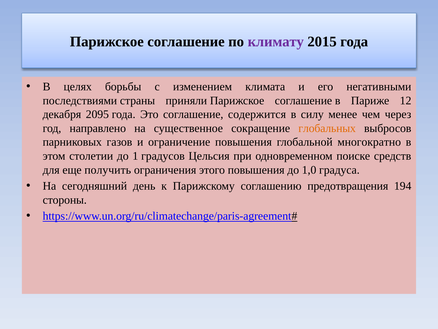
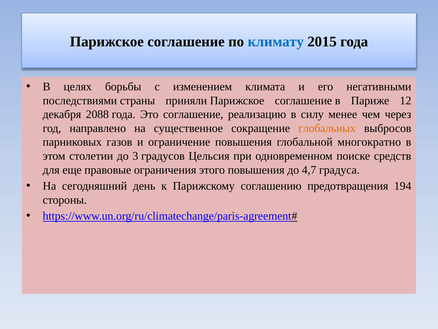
климату colour: purple -> blue
2095: 2095 -> 2088
содержится: содержится -> реализацию
1: 1 -> 3
получить: получить -> правовые
1,0: 1,0 -> 4,7
